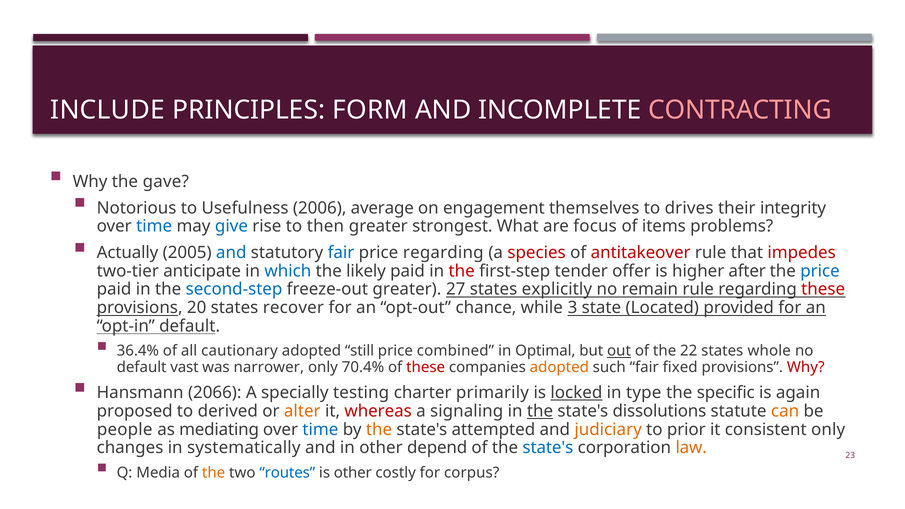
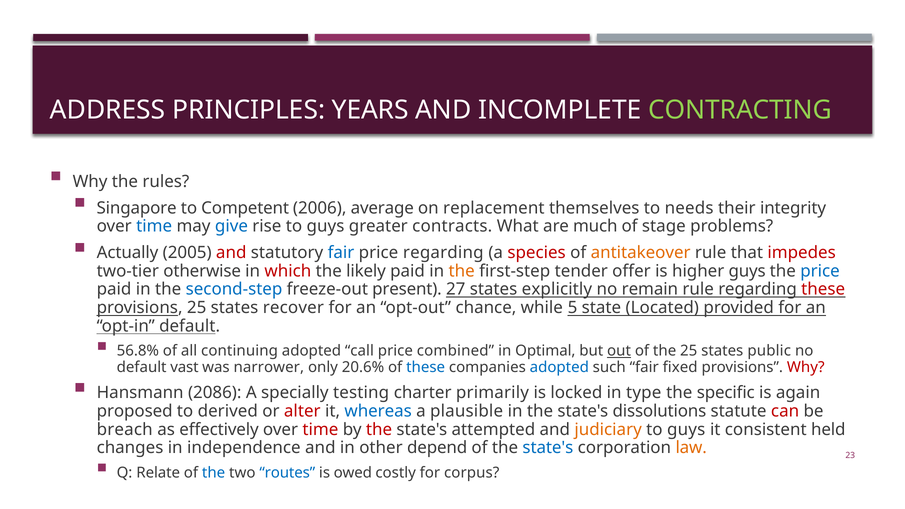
INCLUDE: INCLUDE -> ADDRESS
FORM: FORM -> YEARS
CONTRACTING colour: pink -> light green
gave: gave -> rules
Notorious: Notorious -> Singapore
Usefulness: Usefulness -> Competent
engagement: engagement -> replacement
drives: drives -> needs
rise to then: then -> guys
strongest: strongest -> contracts
focus: focus -> much
items: items -> stage
and at (231, 253) colour: blue -> red
antitakeover colour: red -> orange
anticipate: anticipate -> otherwise
which colour: blue -> red
the at (462, 271) colour: red -> orange
higher after: after -> guys
freeze-out greater: greater -> present
provisions 20: 20 -> 25
3: 3 -> 5
36.4%: 36.4% -> 56.8%
cautionary: cautionary -> continuing
still: still -> call
the 22: 22 -> 25
whole: whole -> public
70.4%: 70.4% -> 20.6%
these at (426, 367) colour: red -> blue
adopted at (559, 367) colour: orange -> blue
2066: 2066 -> 2086
locked underline: present -> none
alter colour: orange -> red
whereas colour: red -> blue
signaling: signaling -> plausible
the at (540, 411) underline: present -> none
can colour: orange -> red
people: people -> breach
mediating: mediating -> effectively
time at (320, 430) colour: blue -> red
the at (379, 430) colour: orange -> red
prior at (686, 430): prior -> guys
consistent only: only -> held
systematically: systematically -> independence
Media: Media -> Relate
the at (214, 473) colour: orange -> blue
is other: other -> owed
